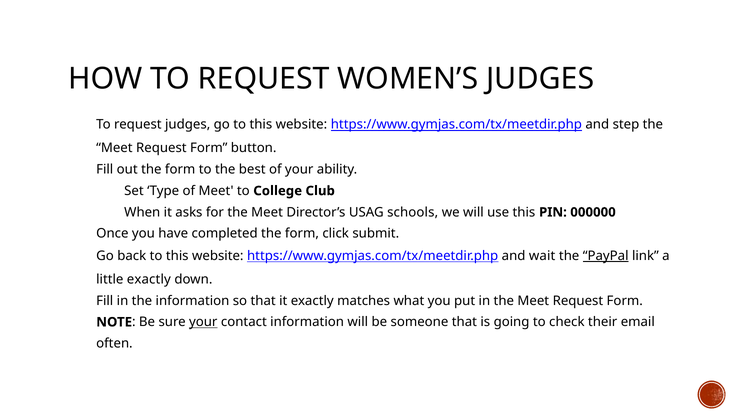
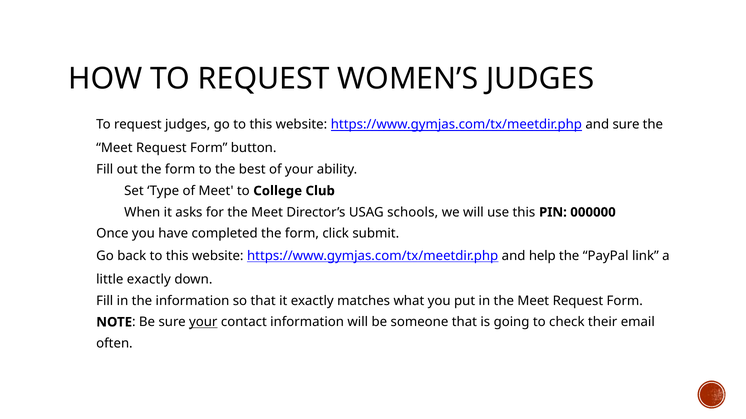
and step: step -> sure
wait: wait -> help
PayPal underline: present -> none
